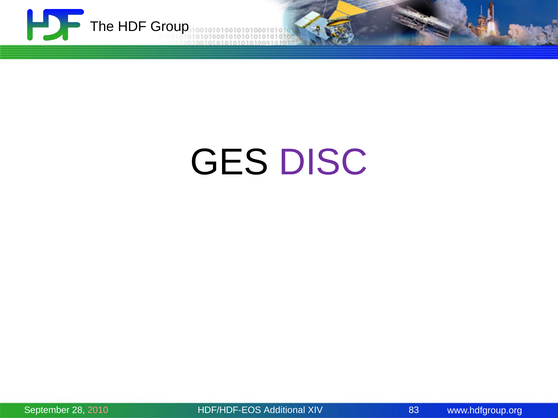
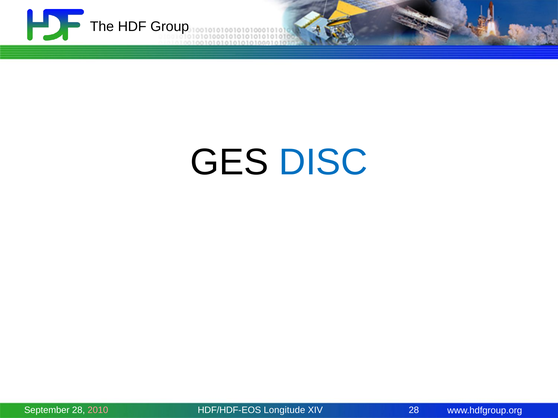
DISC colour: purple -> blue
Additional: Additional -> Longitude
XIV 83: 83 -> 28
